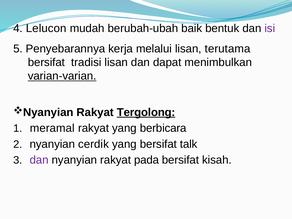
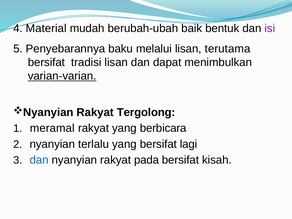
Lelucon: Lelucon -> Material
kerja: kerja -> baku
Tergolong underline: present -> none
cerdik: cerdik -> terlalu
talk: talk -> lagi
dan at (39, 160) colour: purple -> blue
